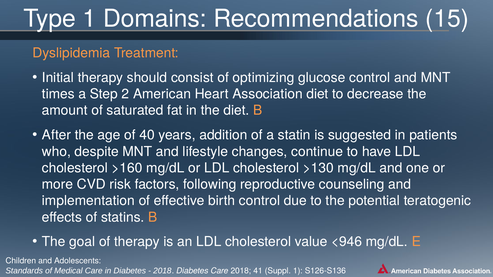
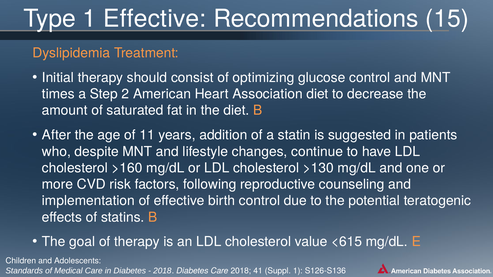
1 Domains: Domains -> Effective
40: 40 -> 11
<946: <946 -> <615
